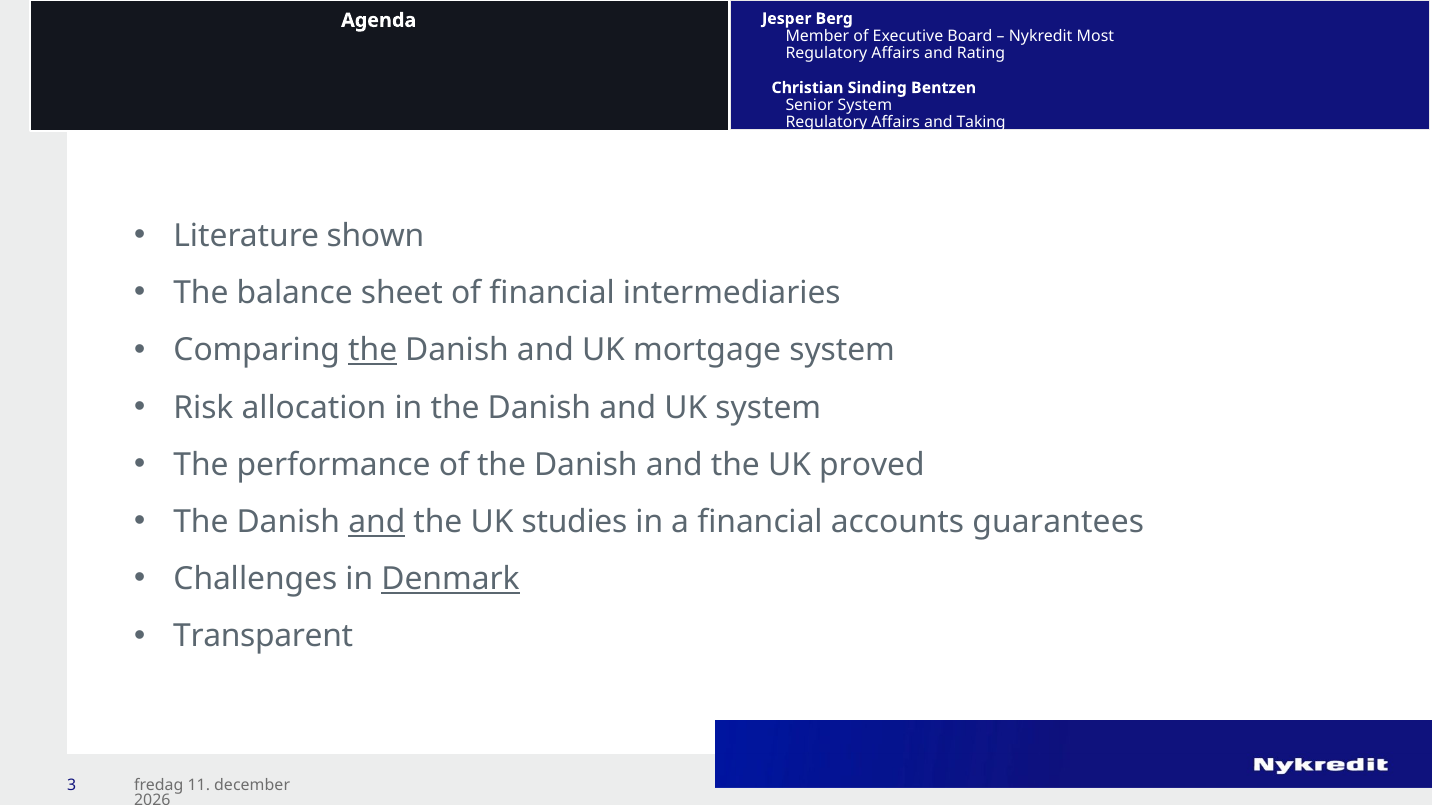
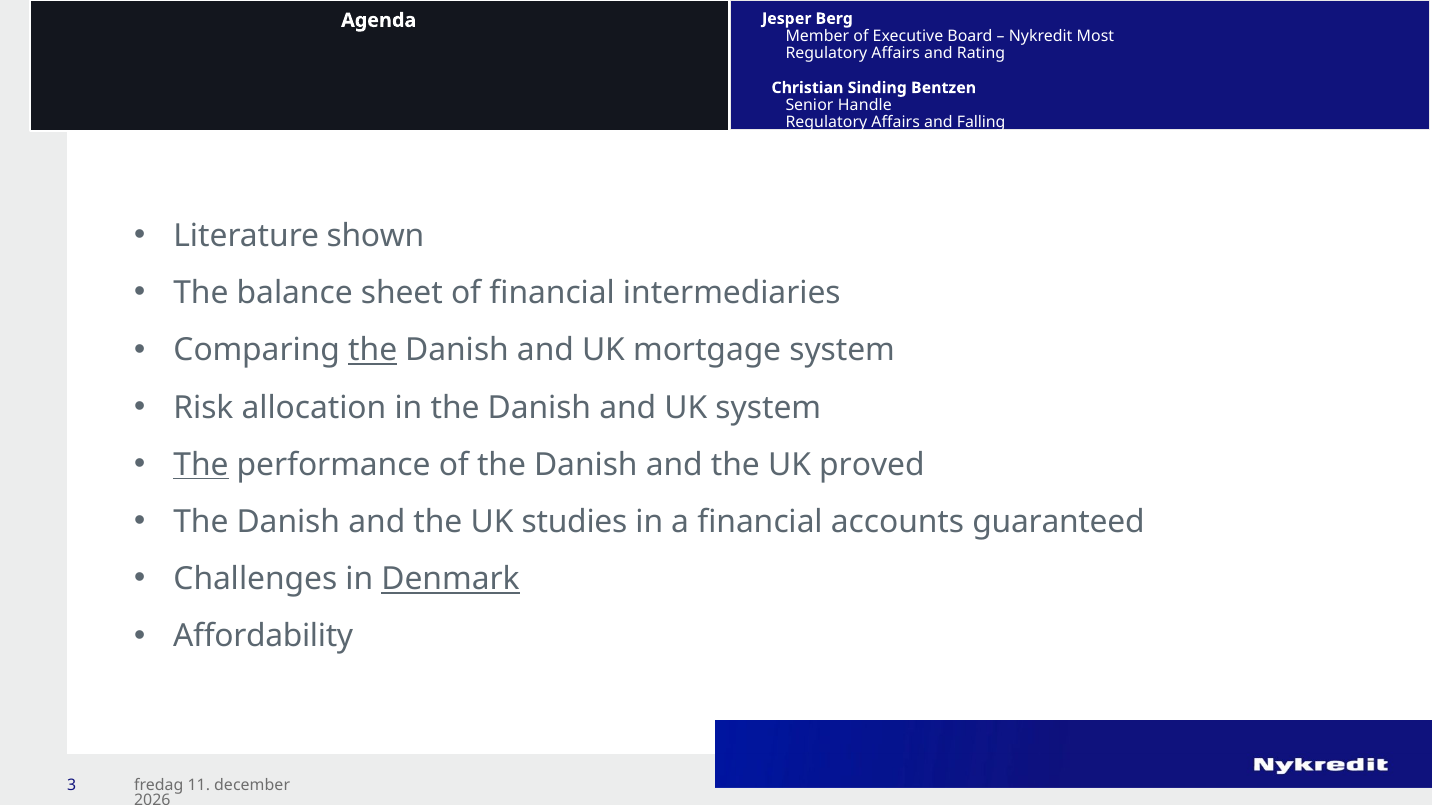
Senior System: System -> Handle
Taking: Taking -> Falling
The at (201, 465) underline: none -> present
and at (377, 522) underline: present -> none
guarantees: guarantees -> guaranteed
Transparent: Transparent -> Affordability
